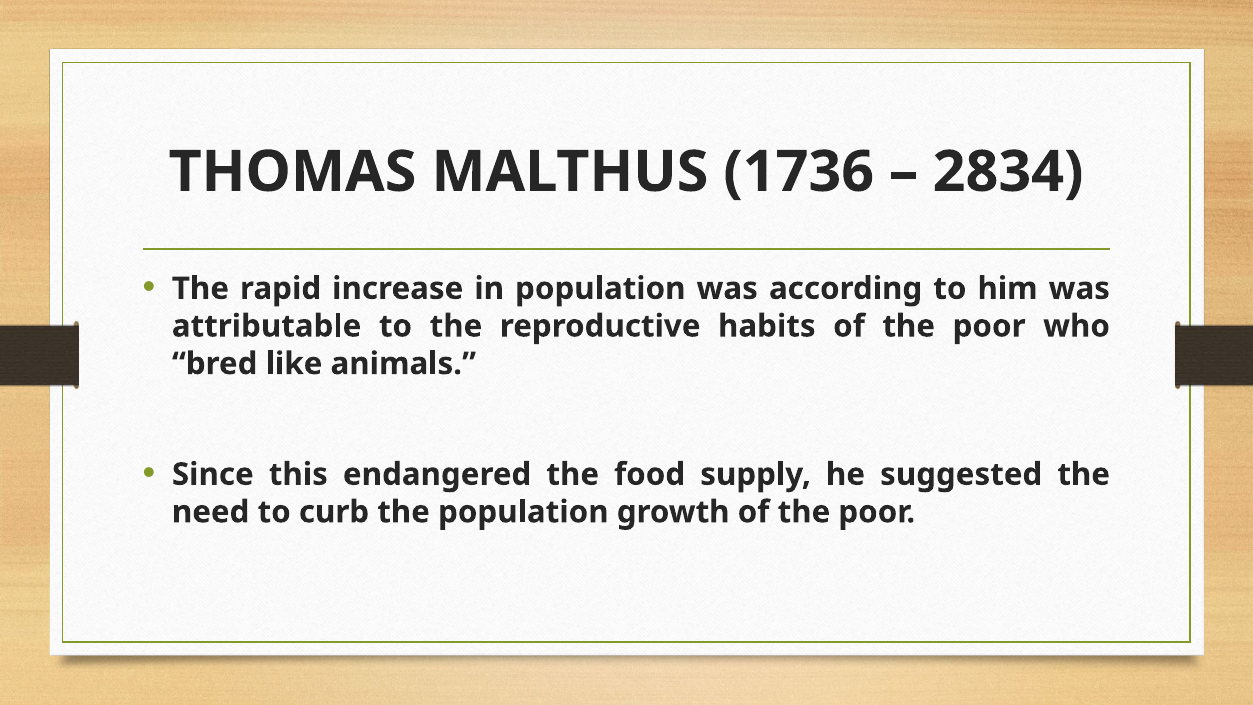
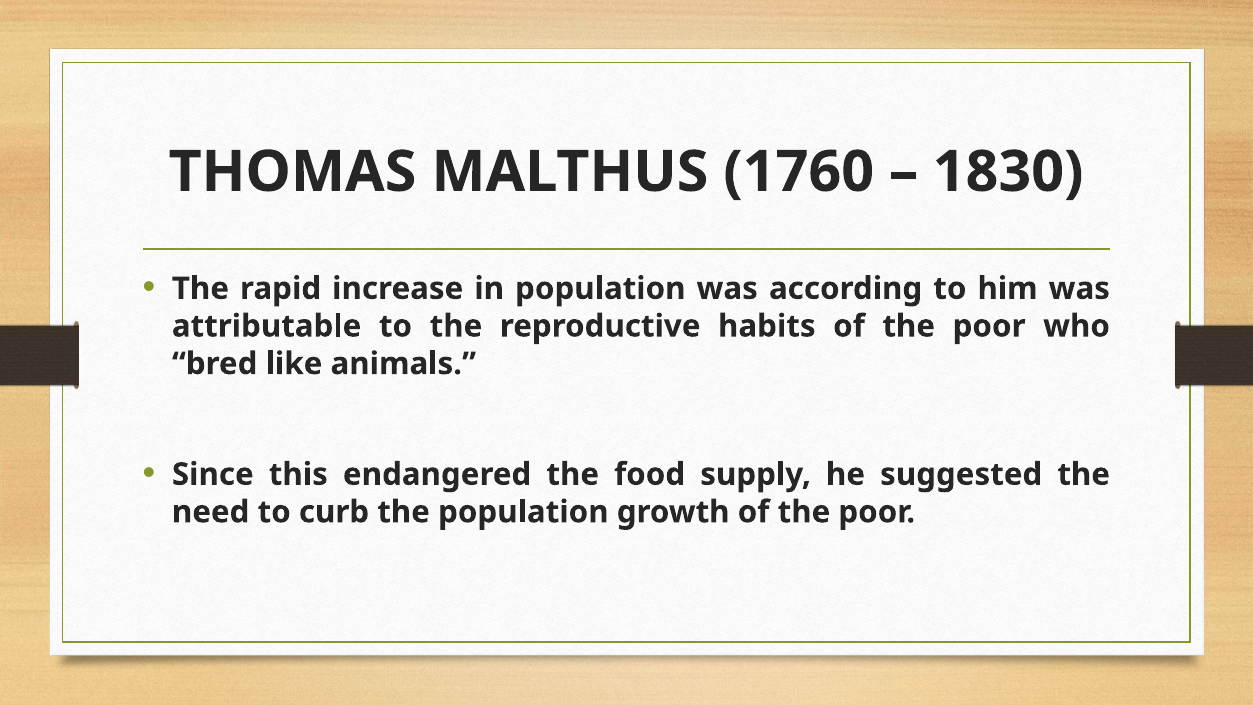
1736: 1736 -> 1760
2834: 2834 -> 1830
